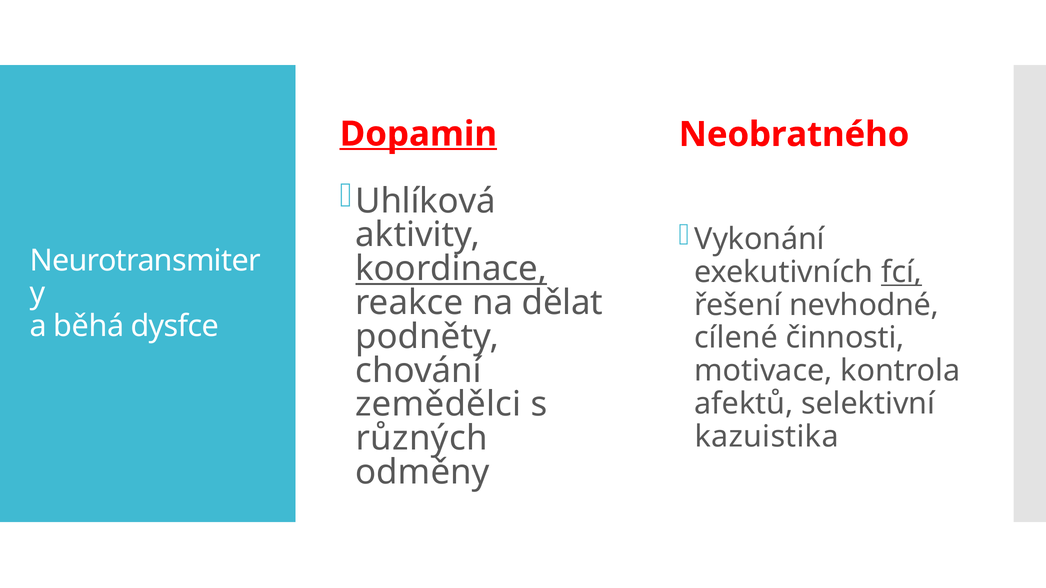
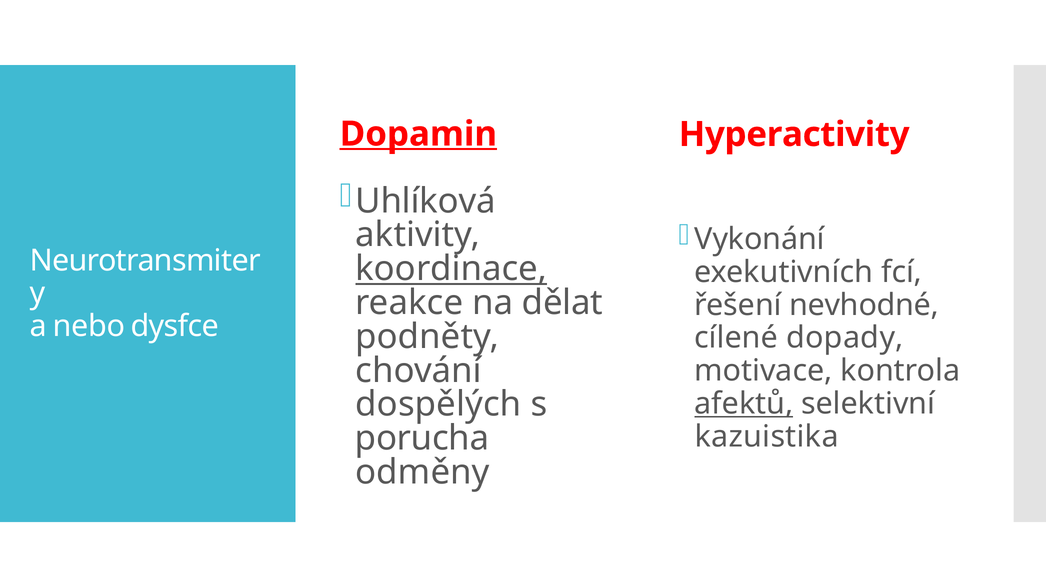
Neobratného: Neobratného -> Hyperactivity
fcí underline: present -> none
běhá: běhá -> nebo
činnosti: činnosti -> dopady
zemědělci: zemědělci -> dospělých
afektů underline: none -> present
různých: různých -> porucha
